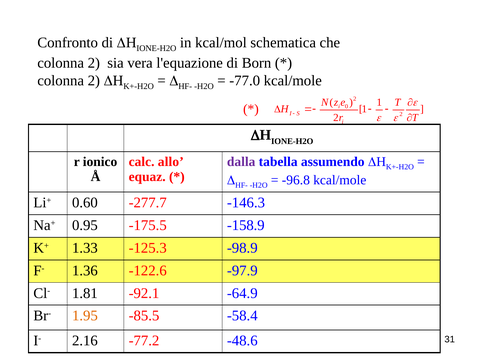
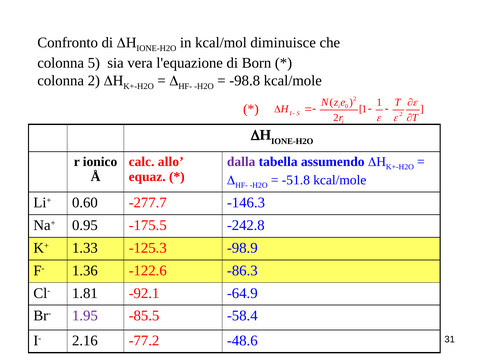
schematica: schematica -> diminuisce
2 at (94, 63): 2 -> 5
-77.0: -77.0 -> -98.8
-96.8: -96.8 -> -51.8
-158.9: -158.9 -> -242.8
-97.9: -97.9 -> -86.3
1.95 colour: orange -> purple
